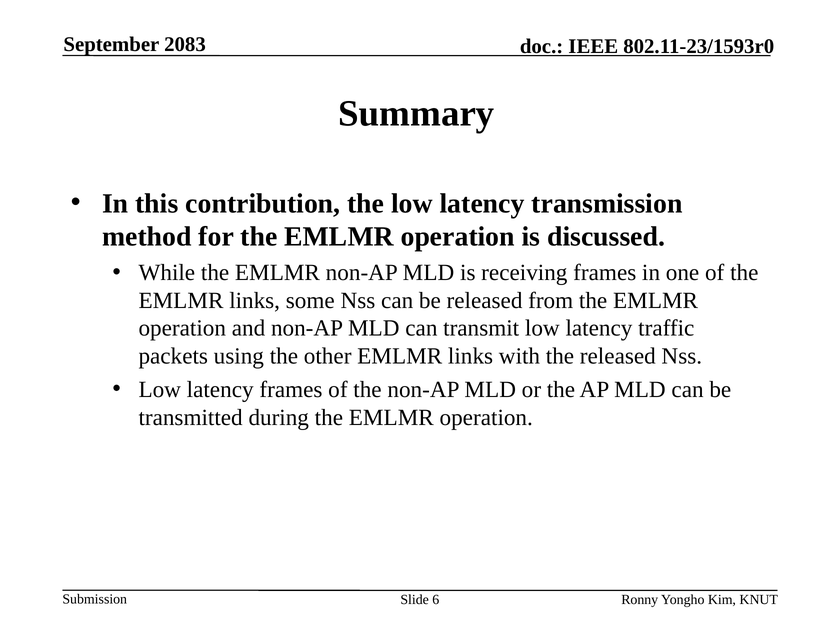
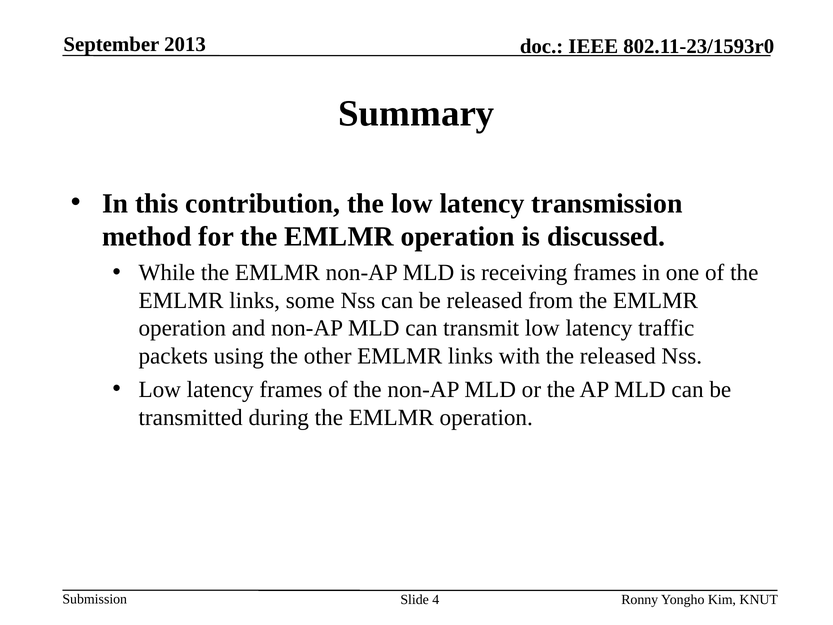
2083: 2083 -> 2013
6: 6 -> 4
